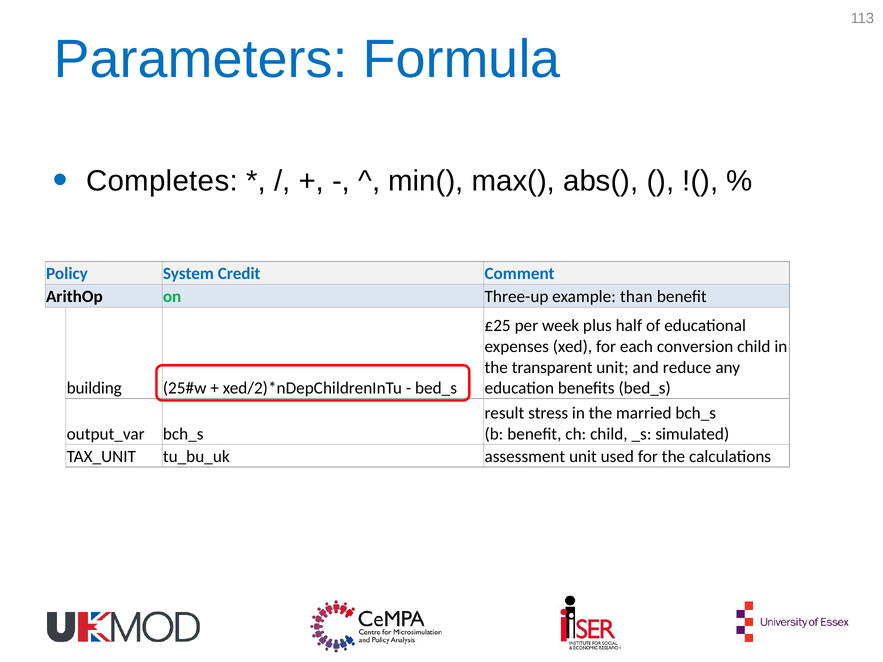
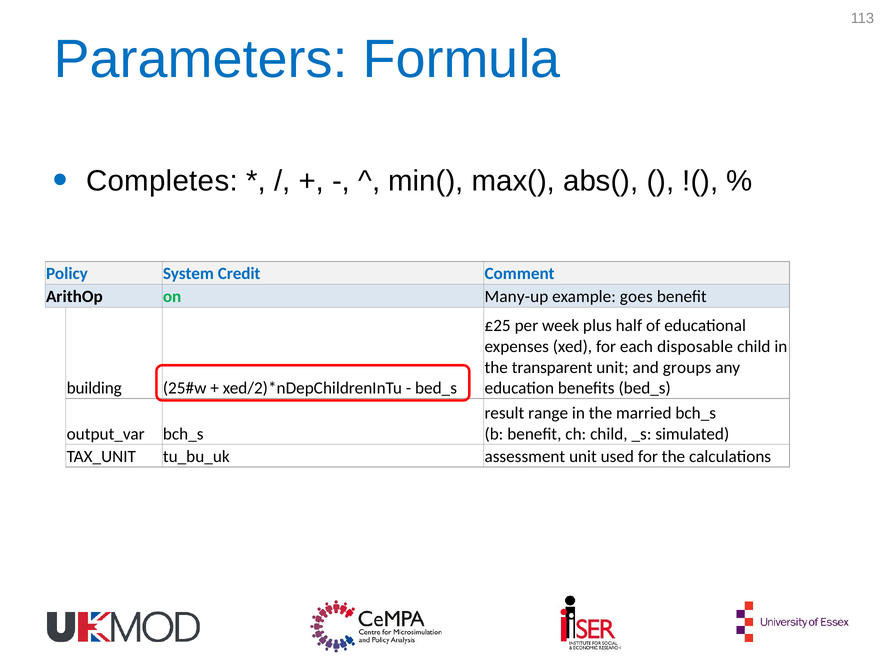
Three-up: Three-up -> Many-up
than: than -> goes
conversion: conversion -> disposable
reduce: reduce -> groups
stress: stress -> range
